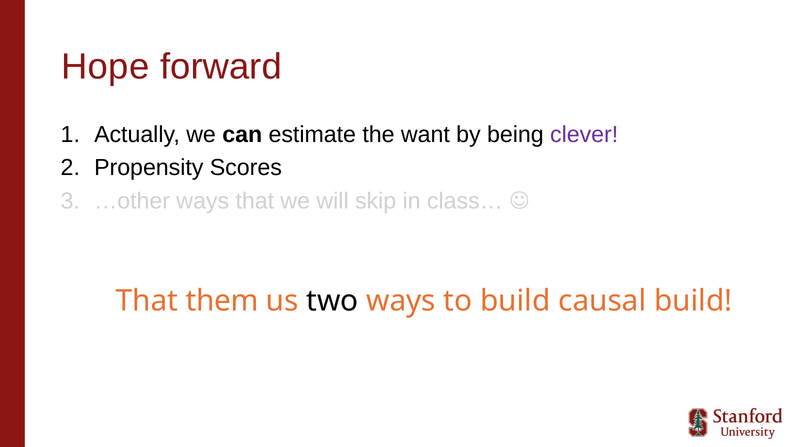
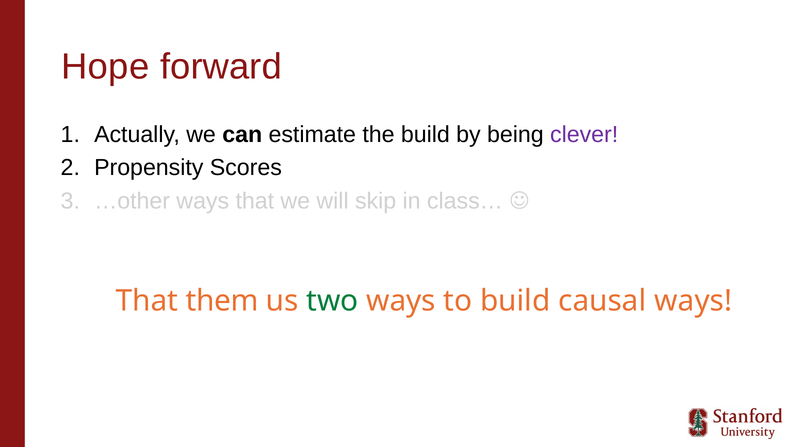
the want: want -> build
two colour: black -> green
causal build: build -> ways
